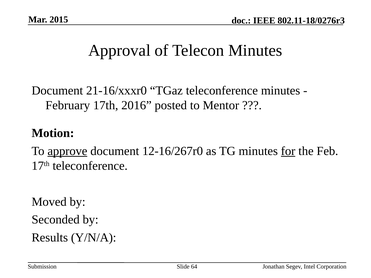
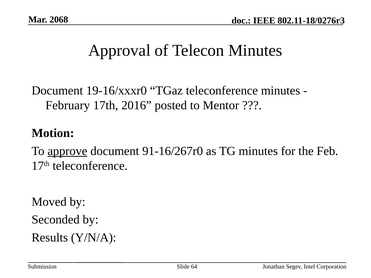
2015: 2015 -> 2068
21-16/xxxr0: 21-16/xxxr0 -> 19-16/xxxr0
12-16/267r0: 12-16/267r0 -> 91-16/267r0
for underline: present -> none
